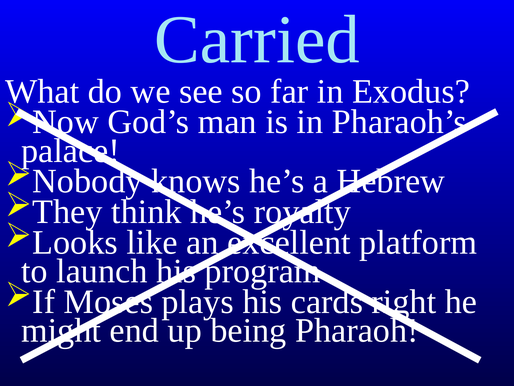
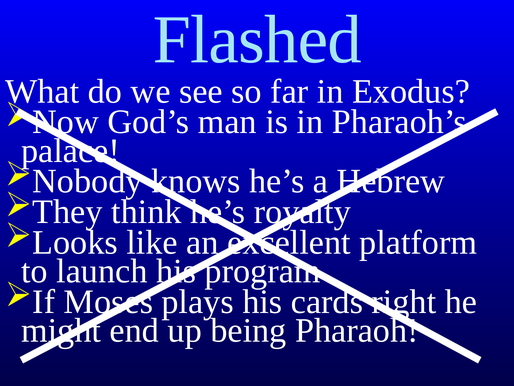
Carried: Carried -> Flashed
